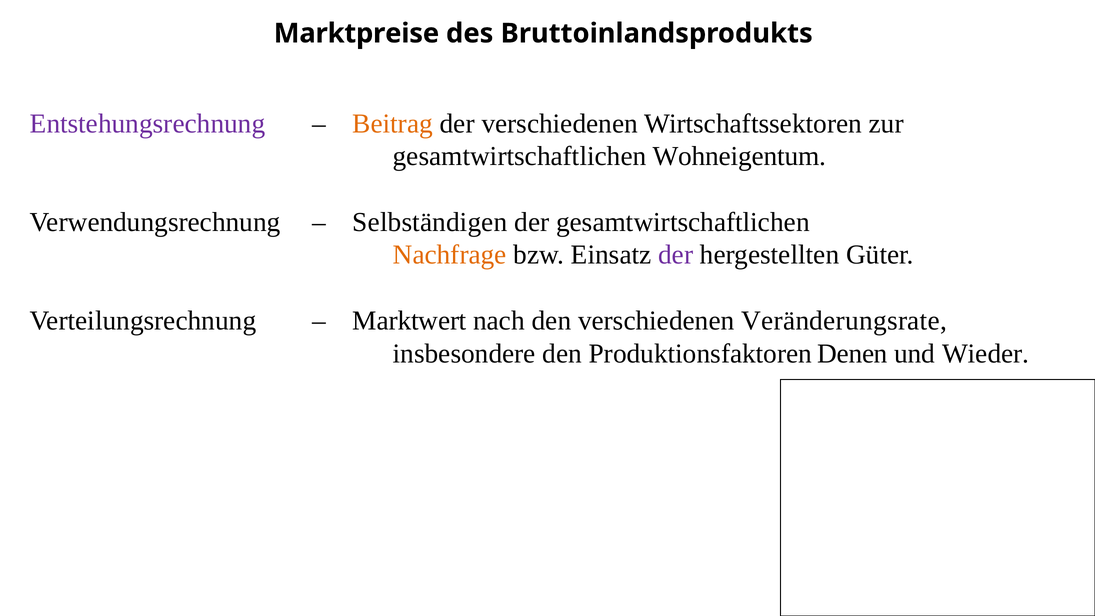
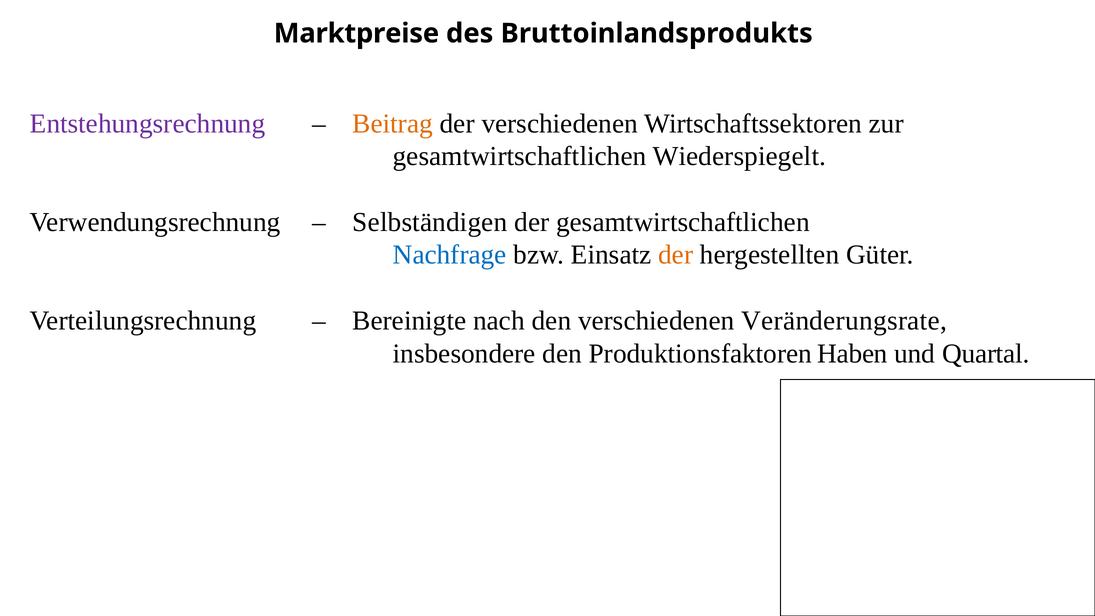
Wohneigentum: Wohneigentum -> Wiederspiegelt
Nachfrage colour: orange -> blue
der at (676, 255) colour: purple -> orange
Marktwert: Marktwert -> Bereinigte
Denen: Denen -> Haben
Wieder: Wieder -> Quartal
